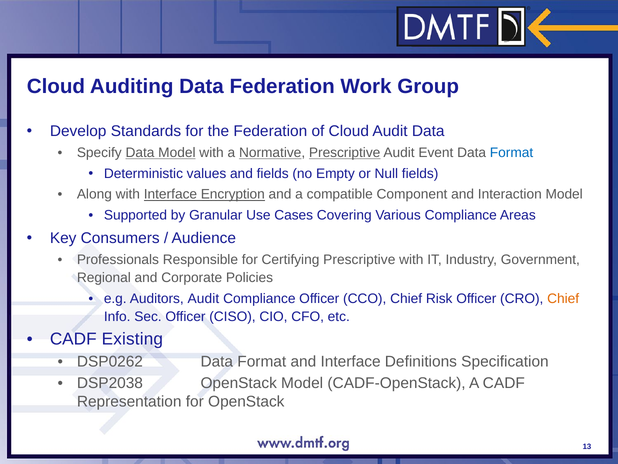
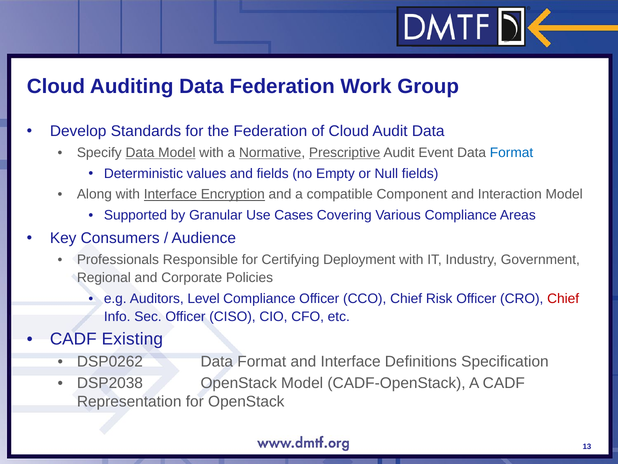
Certifying Prescriptive: Prescriptive -> Deployment
Auditors Audit: Audit -> Level
Chief at (563, 298) colour: orange -> red
